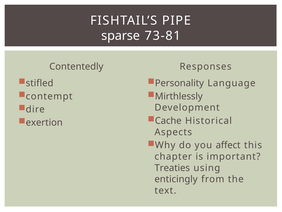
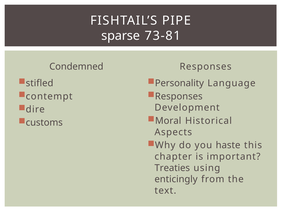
Contentedly: Contentedly -> Condemned
Mirthlessly at (179, 96): Mirthlessly -> Responses
Cache: Cache -> Moral
exertion: exertion -> customs
affect: affect -> haste
